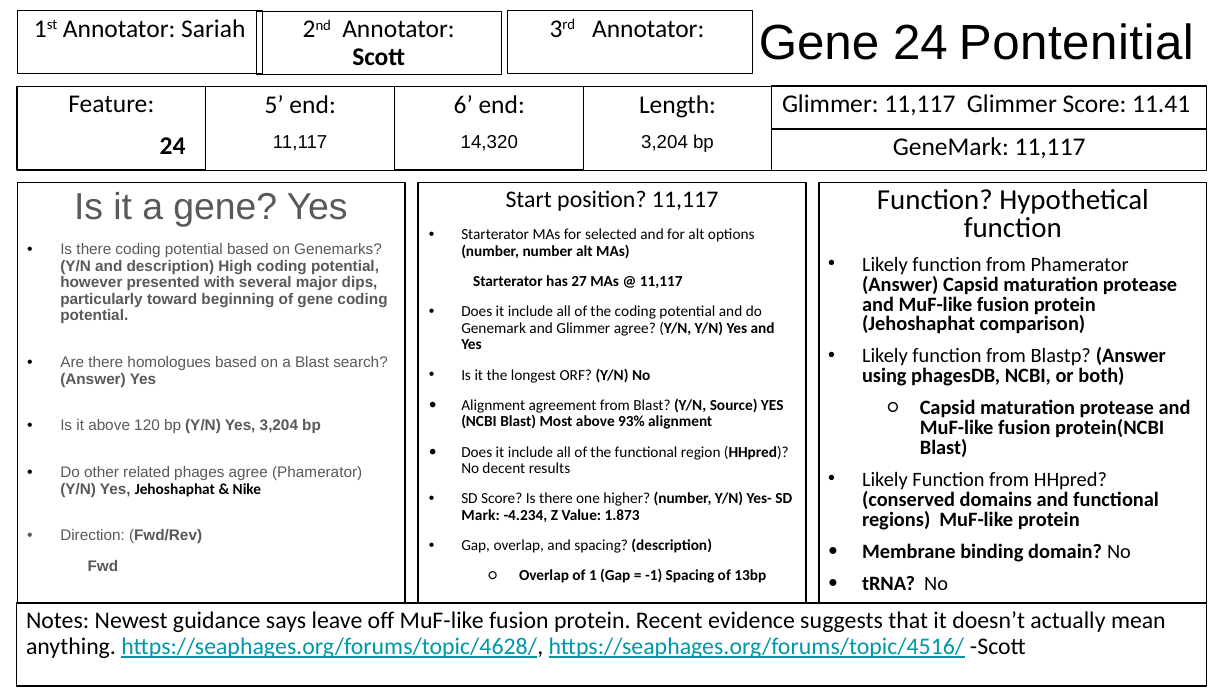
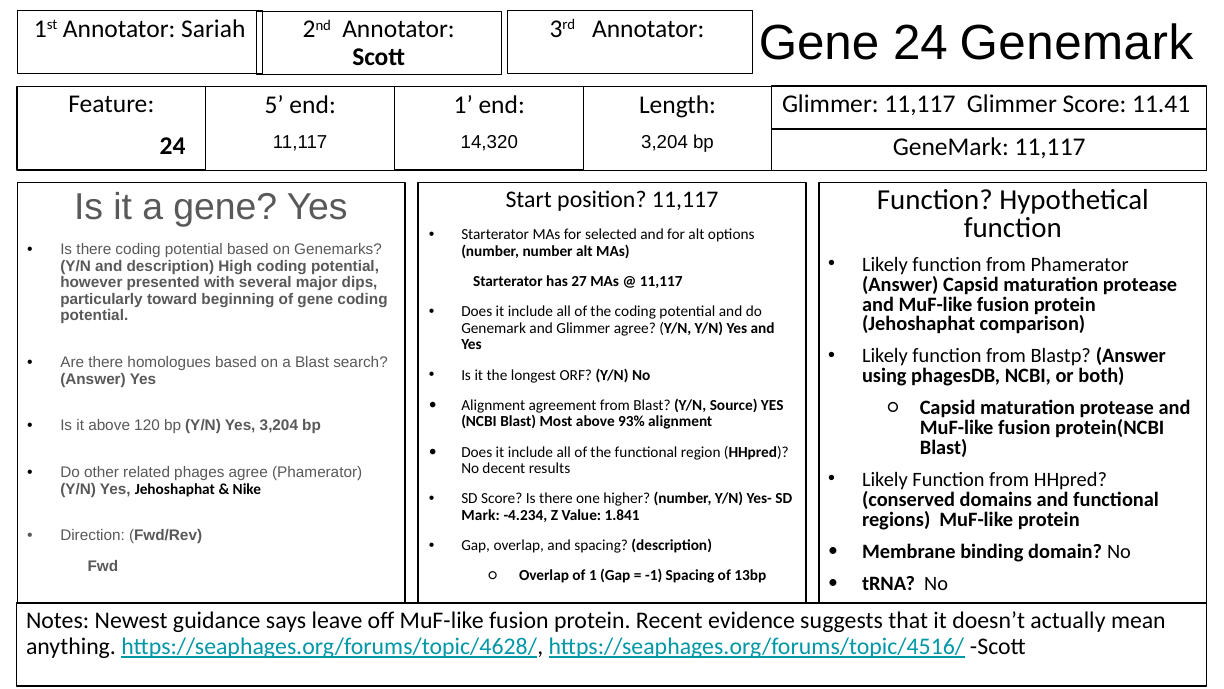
24 Pontenitial: Pontenitial -> Genemark
6 at (463, 105): 6 -> 1
1.873: 1.873 -> 1.841
